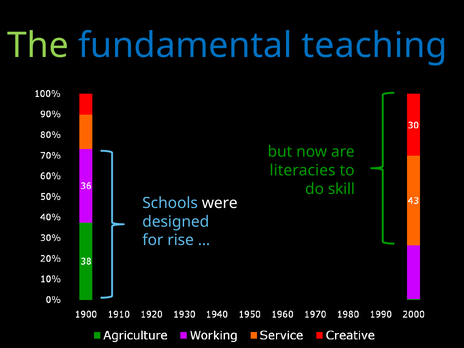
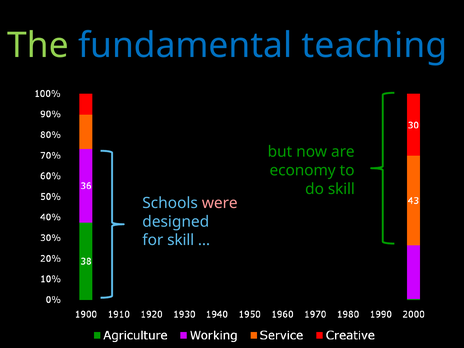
literacies: literacies -> economy
were colour: white -> pink
for rise: rise -> skill
